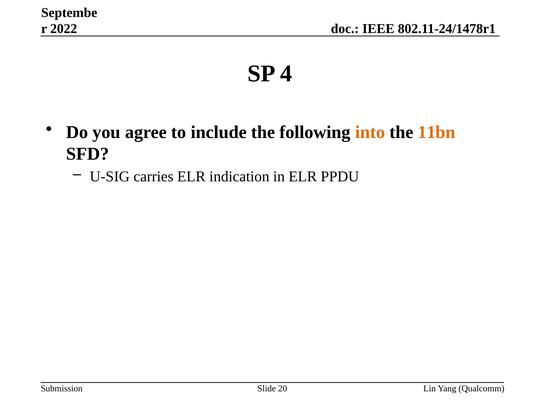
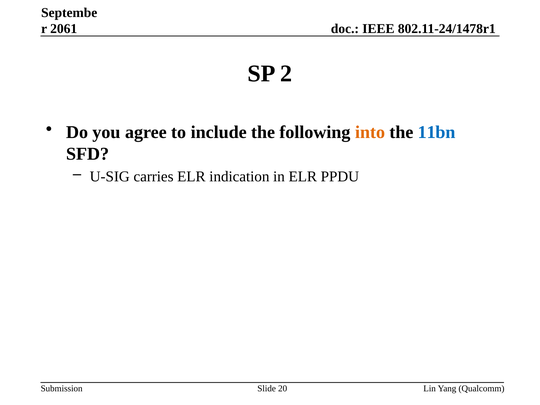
2022: 2022 -> 2061
4: 4 -> 2
11bn colour: orange -> blue
